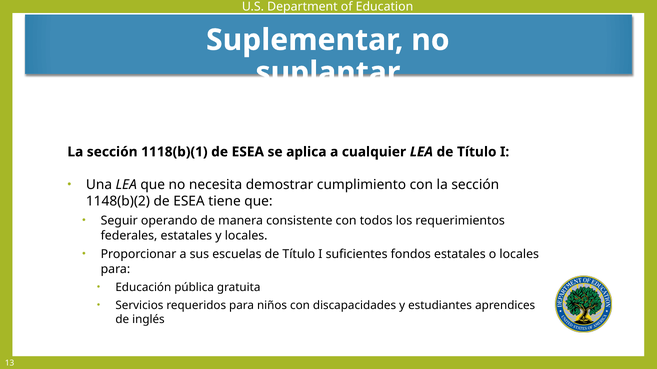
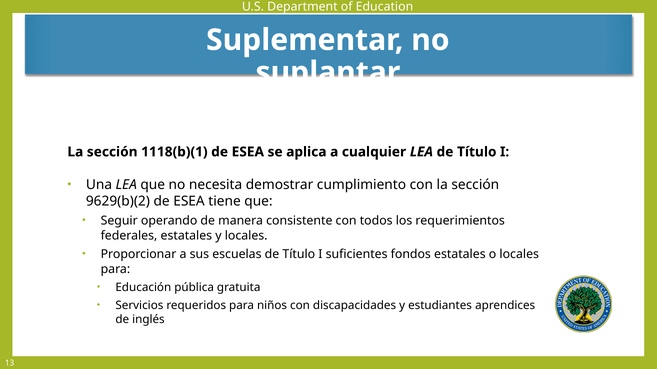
1148(b)(2: 1148(b)(2 -> 9629(b)(2
